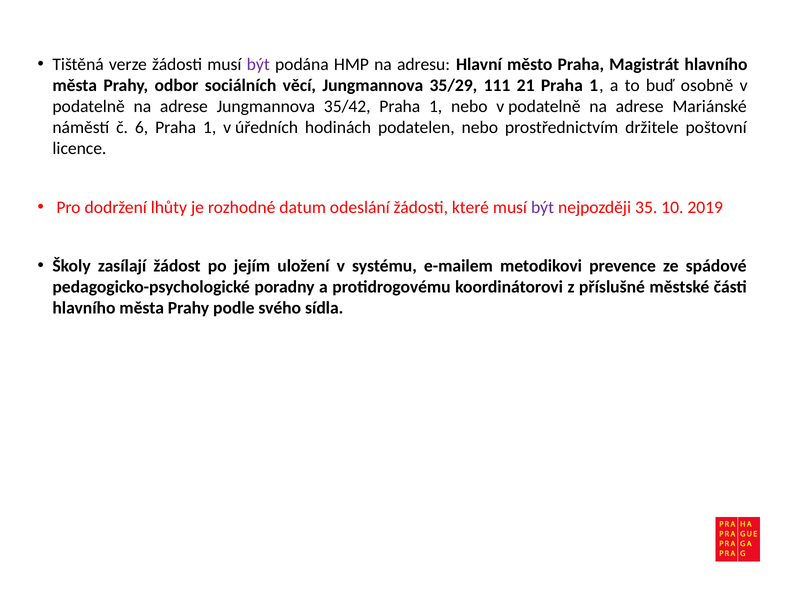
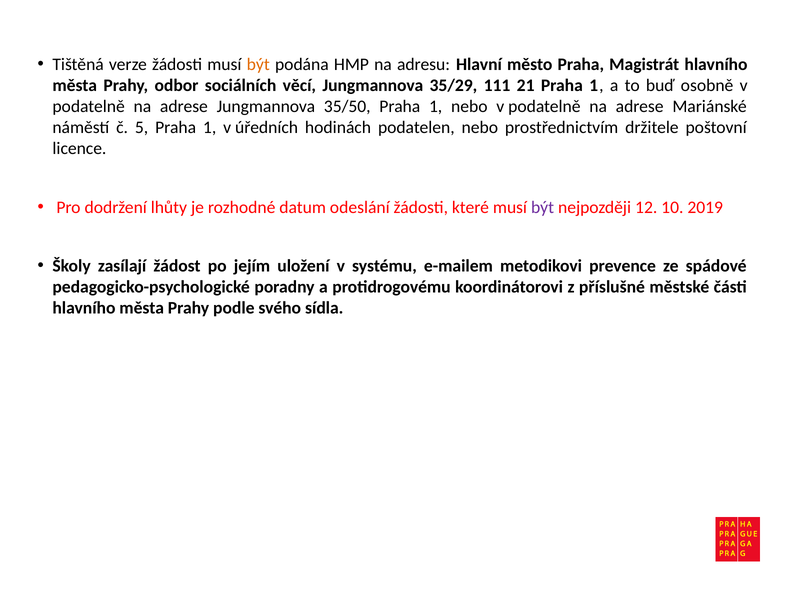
být at (258, 64) colour: purple -> orange
35/42: 35/42 -> 35/50
6: 6 -> 5
35: 35 -> 12
